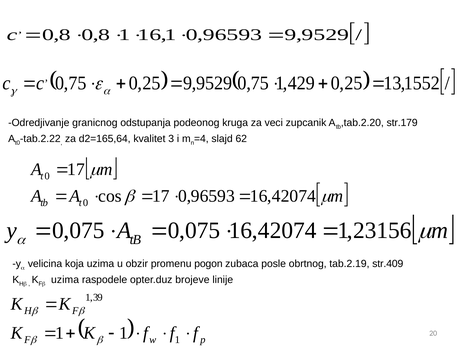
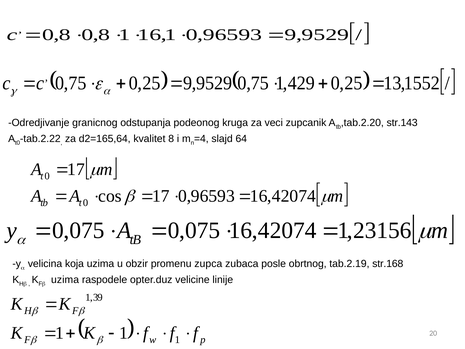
str.179: str.179 -> str.143
kvalitet 3: 3 -> 8
62: 62 -> 64
pogon: pogon -> zupca
str.409: str.409 -> str.168
brojeve: brojeve -> velicine
